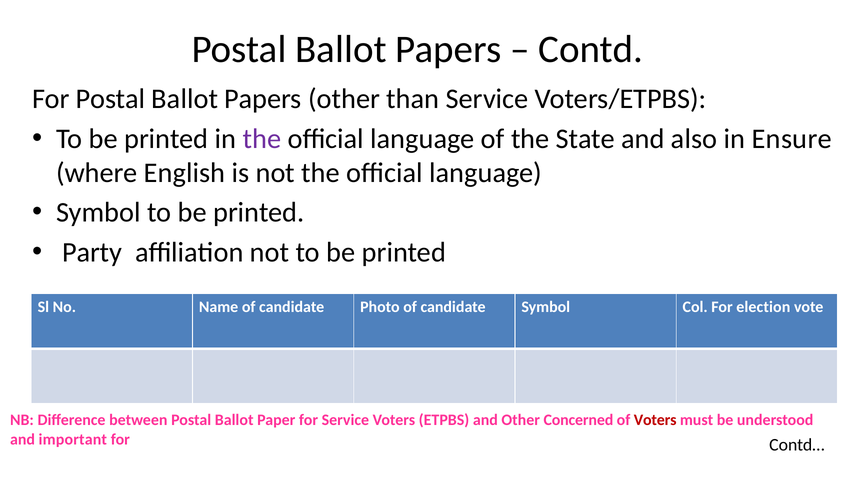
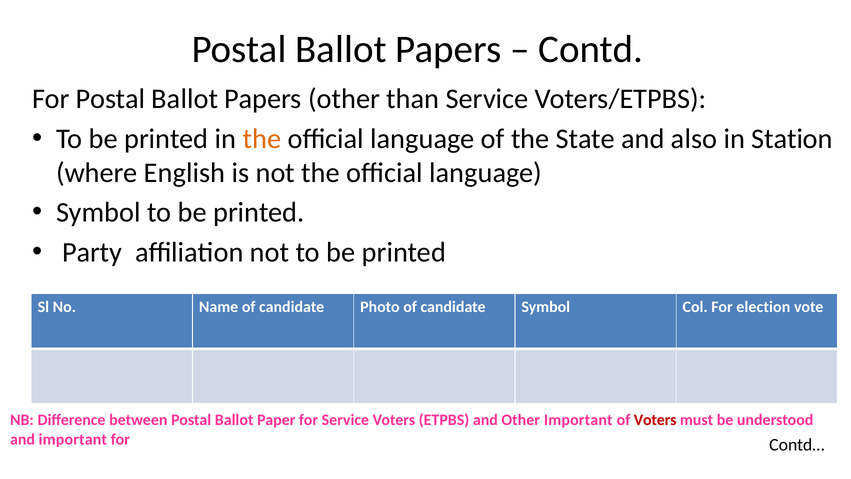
the at (262, 139) colour: purple -> orange
Ensure: Ensure -> Station
Other Concerned: Concerned -> Important
